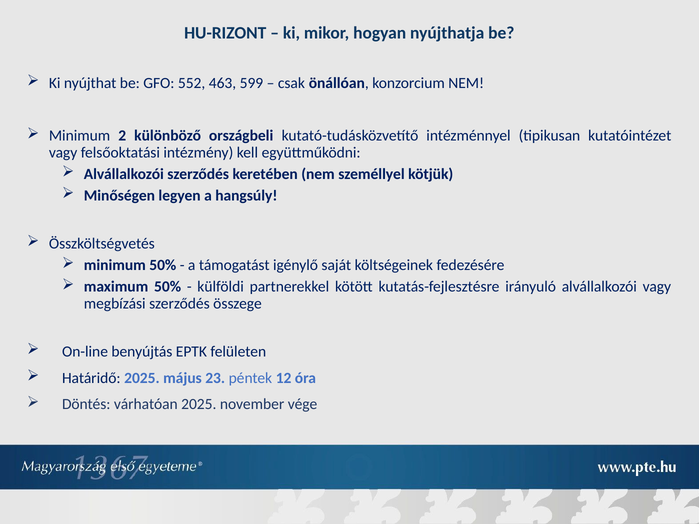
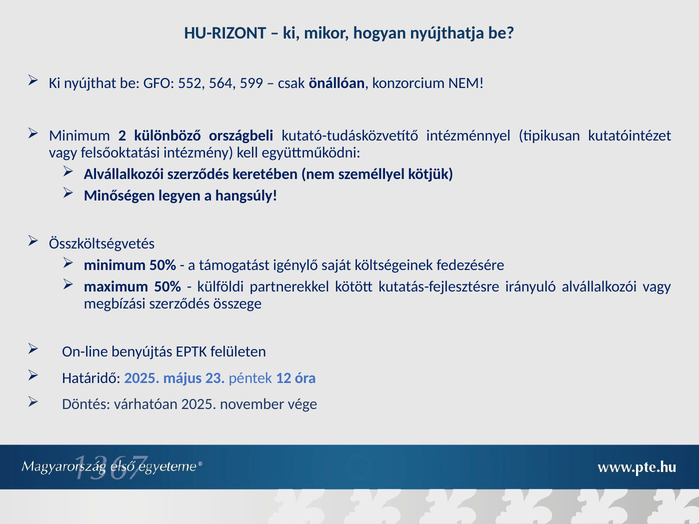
463: 463 -> 564
